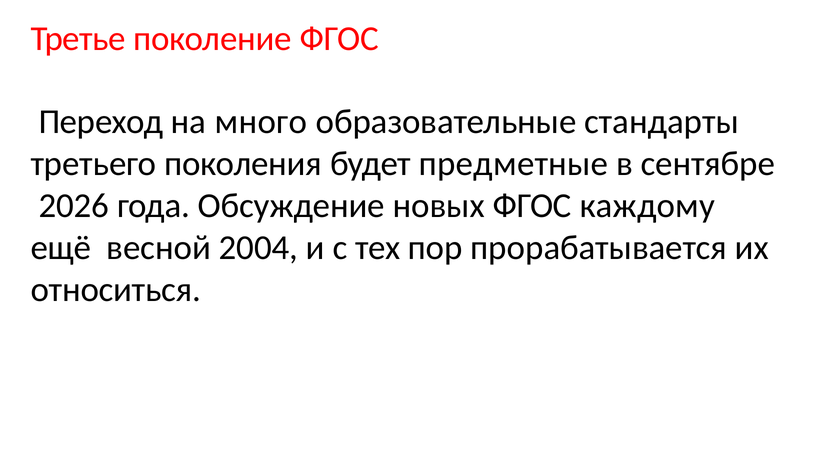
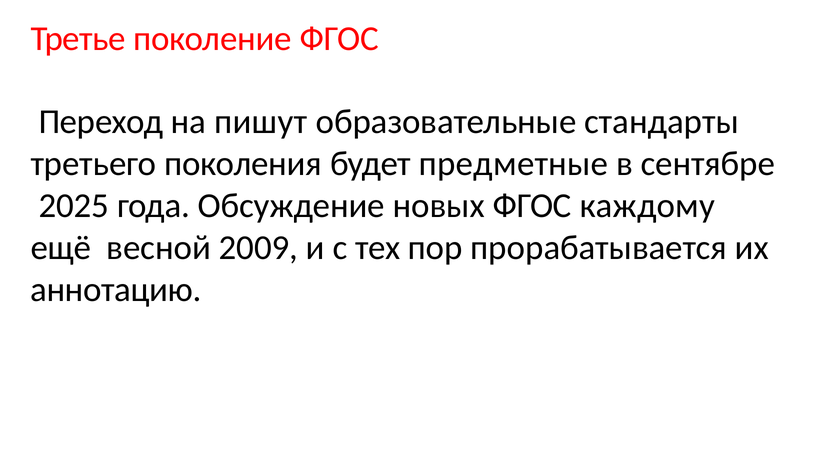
много: много -> пишут
2026: 2026 -> 2025
2004: 2004 -> 2009
относиться: относиться -> аннотацию
